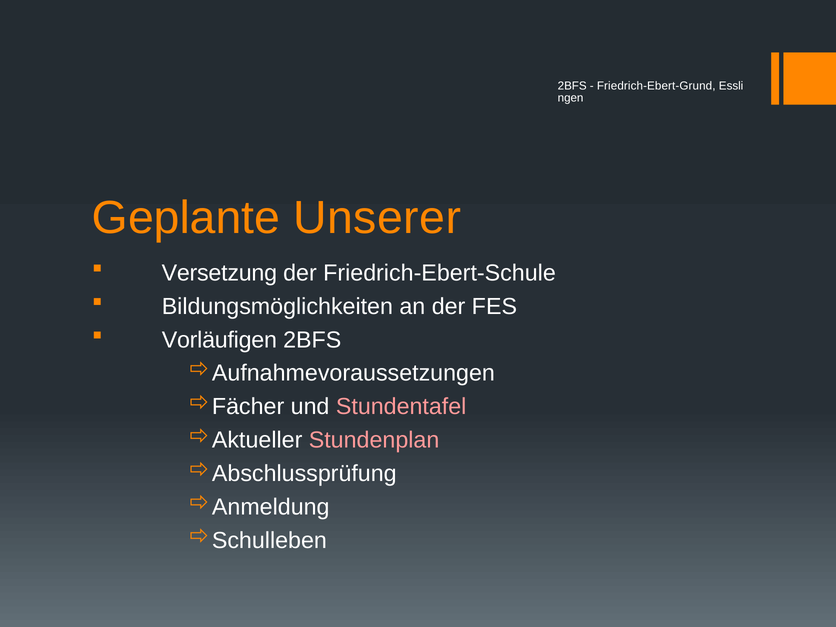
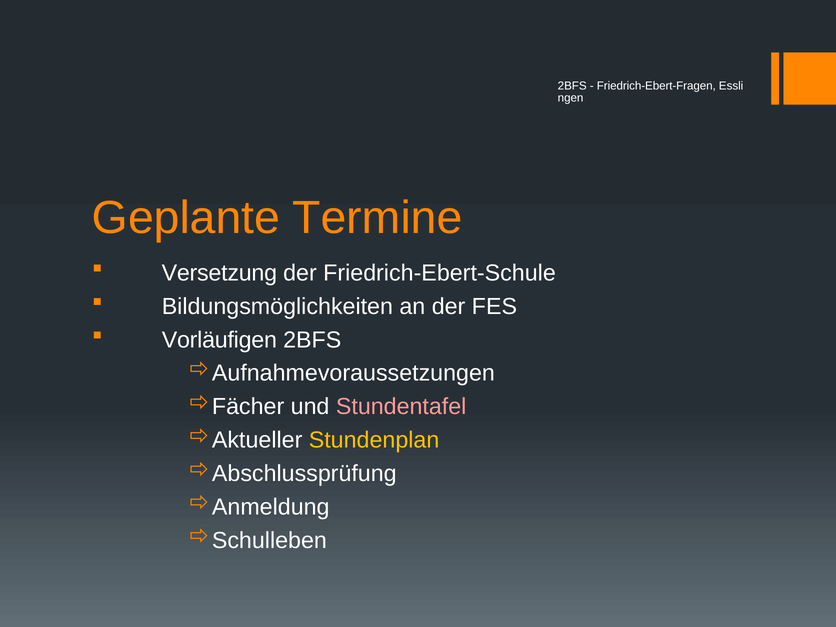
Friedrich-Ebert-Grund: Friedrich-Ebert-Grund -> Friedrich-Ebert-Fragen
Unserer: Unserer -> Termine
Stundenplan colour: pink -> yellow
